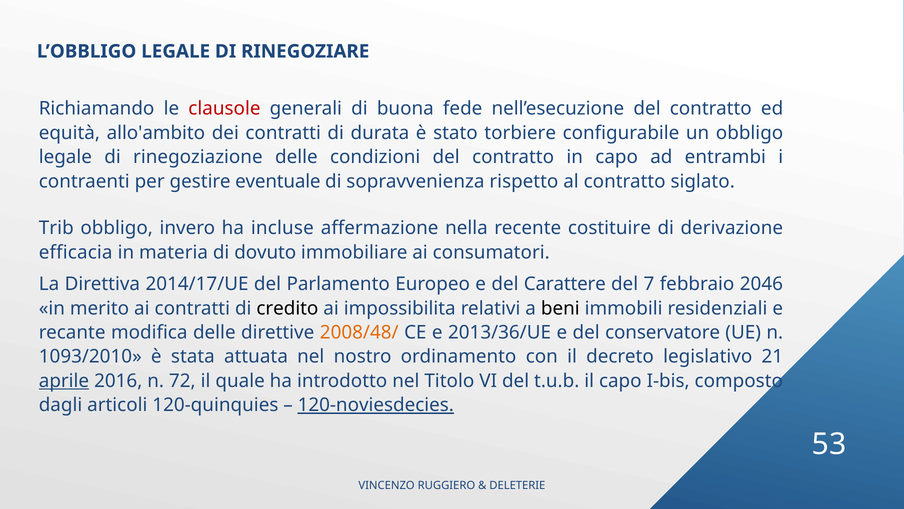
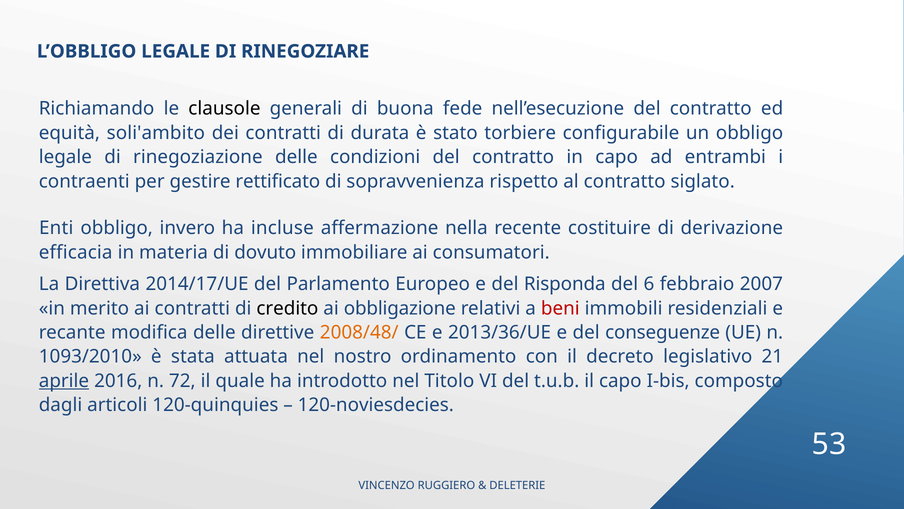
clausole colour: red -> black
allo'ambito: allo'ambito -> soli'ambito
eventuale: eventuale -> rettificato
Trib: Trib -> Enti
Carattere: Carattere -> Risponda
7: 7 -> 6
2046: 2046 -> 2007
impossibilita: impossibilita -> obbligazione
beni colour: black -> red
conservatore: conservatore -> conseguenze
120-noviesdecies underline: present -> none
